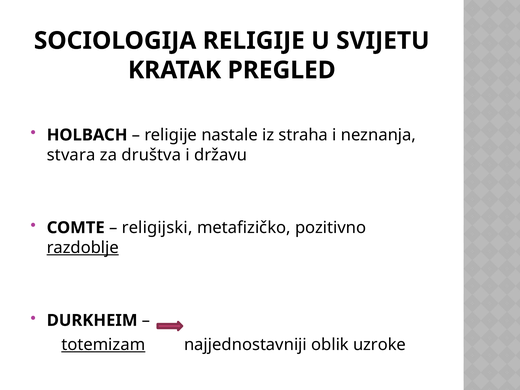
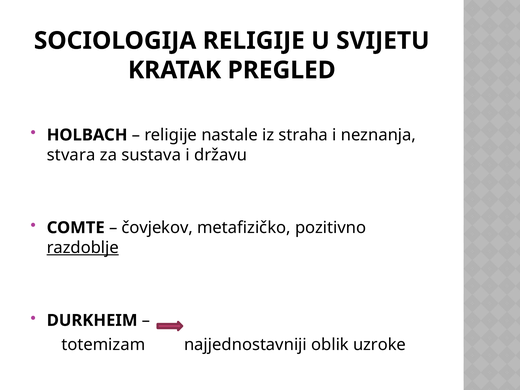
društva: društva -> sustava
religijski: religijski -> čovjekov
totemizam underline: present -> none
